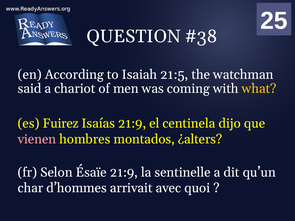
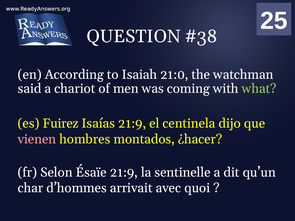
21:5: 21:5 -> 21:0
what colour: yellow -> light green
¿alters: ¿alters -> ¿hacer
